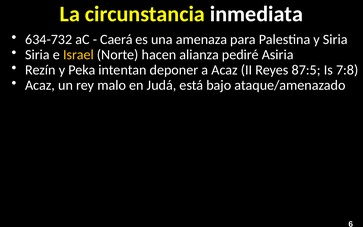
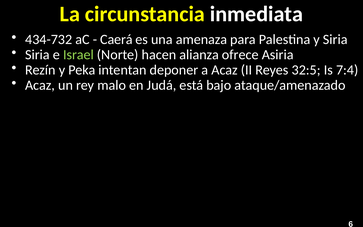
634-732: 634-732 -> 434-732
Israel colour: yellow -> light green
pediré: pediré -> ofrece
87:5: 87:5 -> 32:5
7:8: 7:8 -> 7:4
